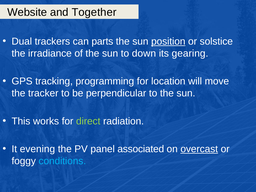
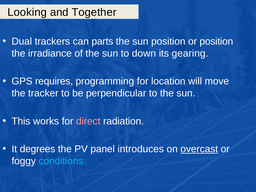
Website: Website -> Looking
position at (168, 41) underline: present -> none
or solstice: solstice -> position
tracking: tracking -> requires
direct colour: light green -> pink
evening: evening -> degrees
associated: associated -> introduces
